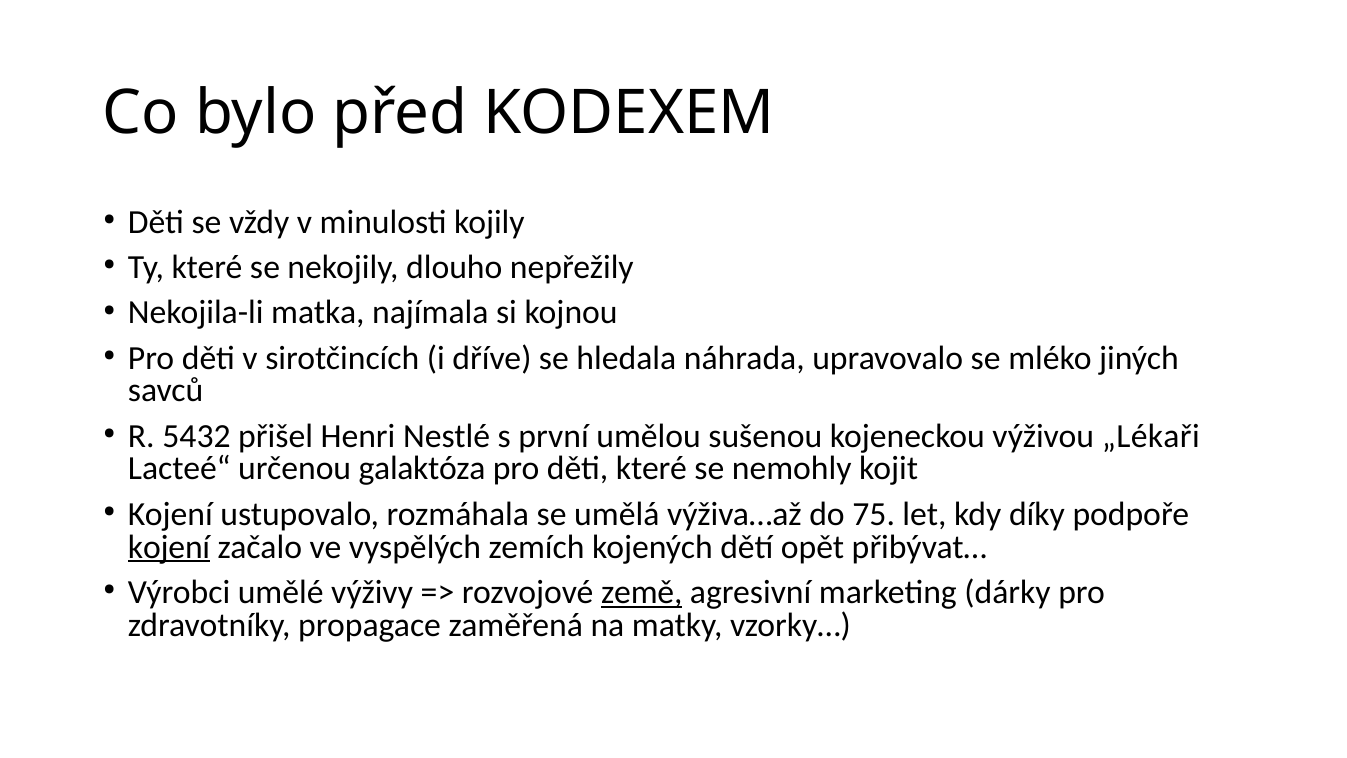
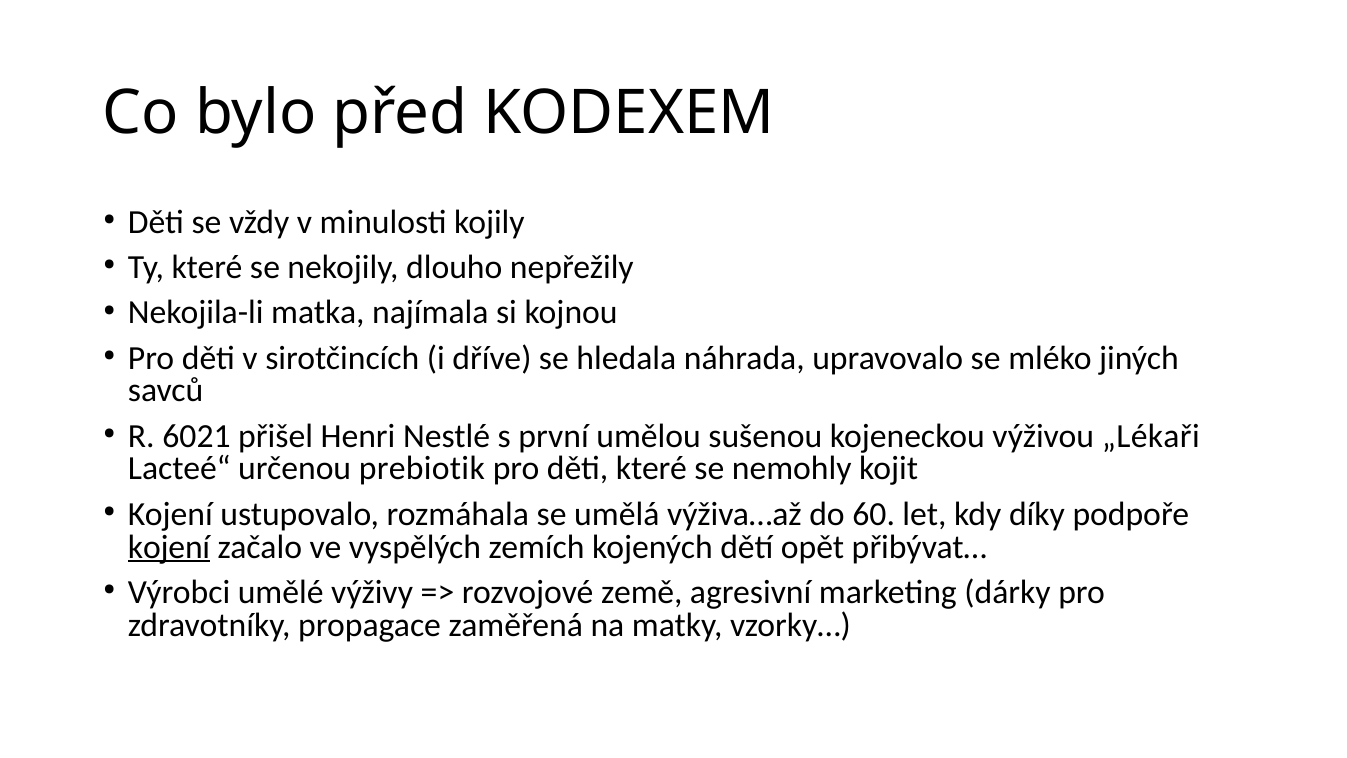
5432: 5432 -> 6021
galaktóza: galaktóza -> prebiotik
75: 75 -> 60
země underline: present -> none
